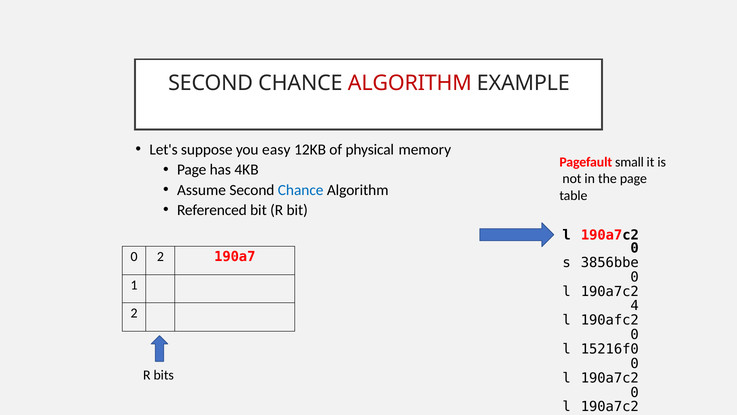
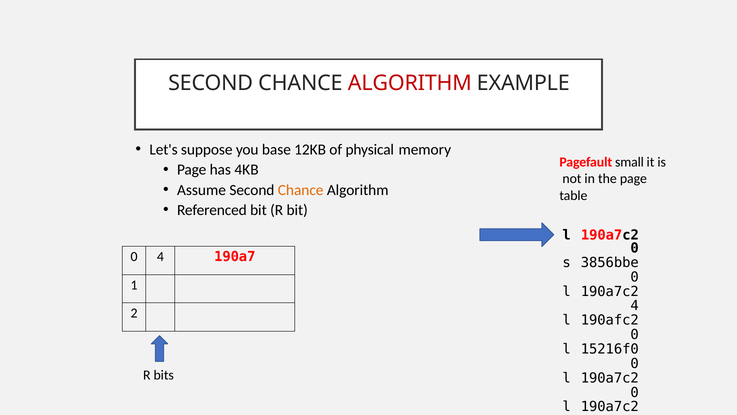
easy: easy -> base
Chance at (301, 190) colour: blue -> orange
0 2: 2 -> 4
